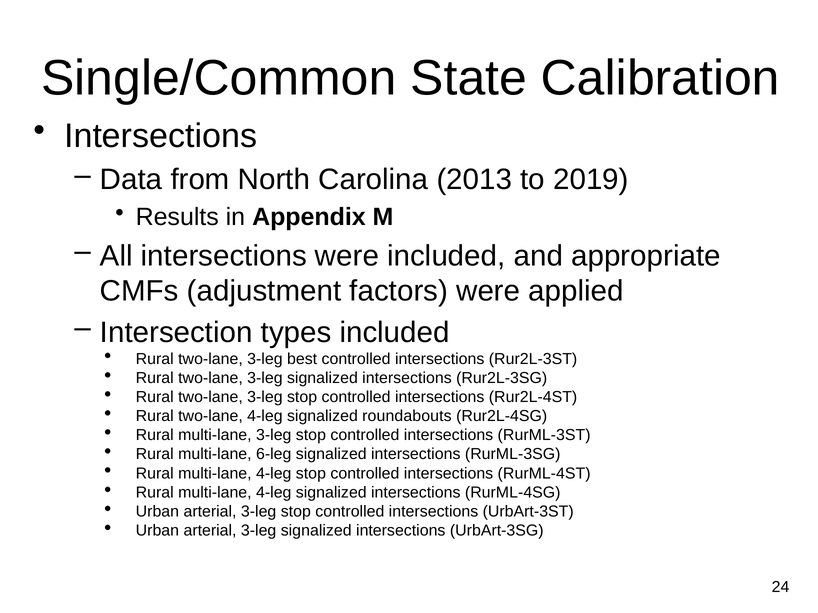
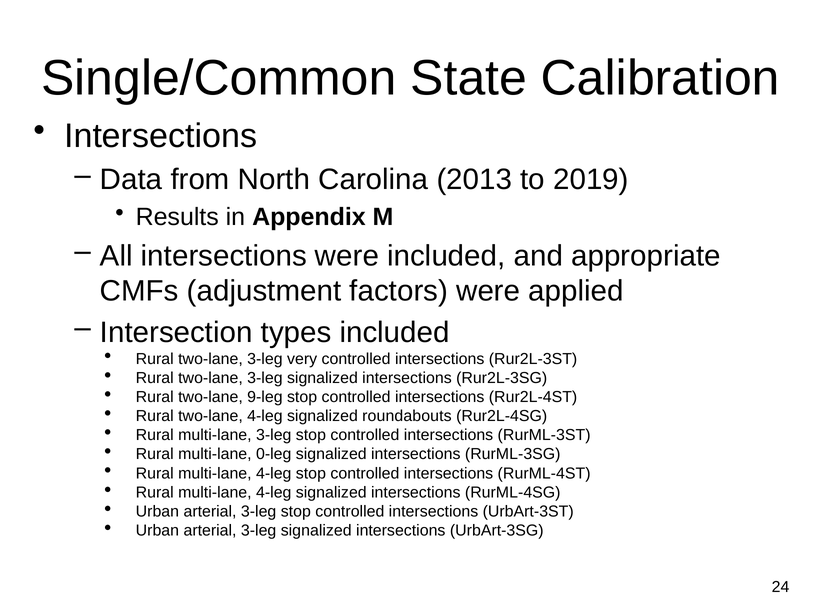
best: best -> very
3-leg at (265, 397): 3-leg -> 9-leg
6-leg: 6-leg -> 0-leg
